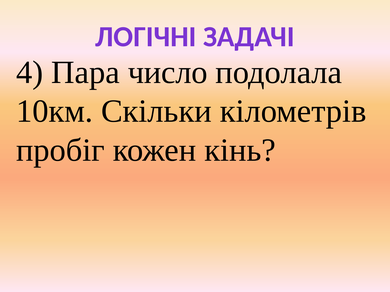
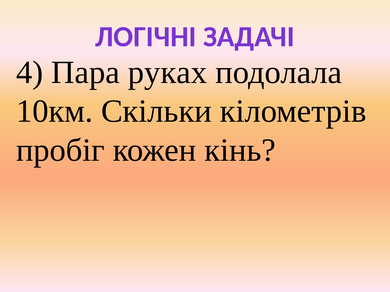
число: число -> руках
